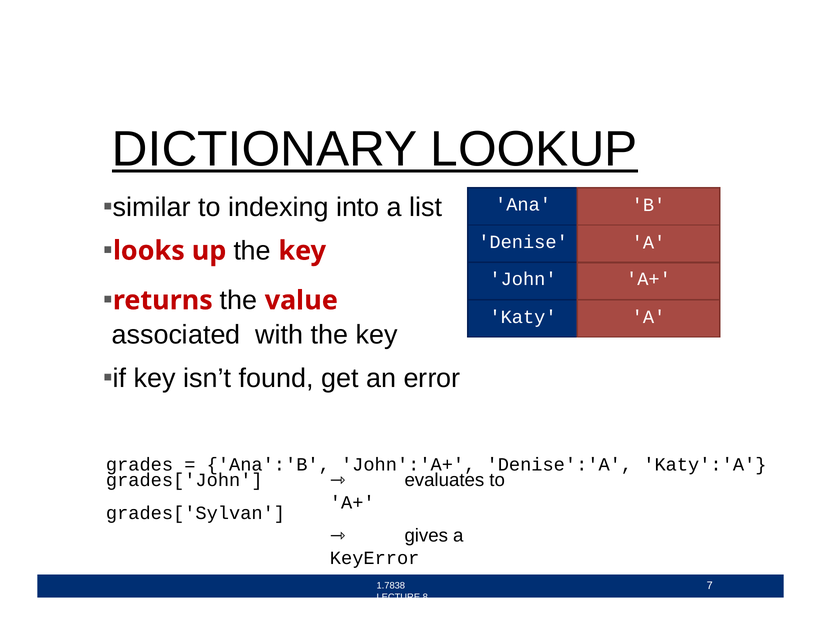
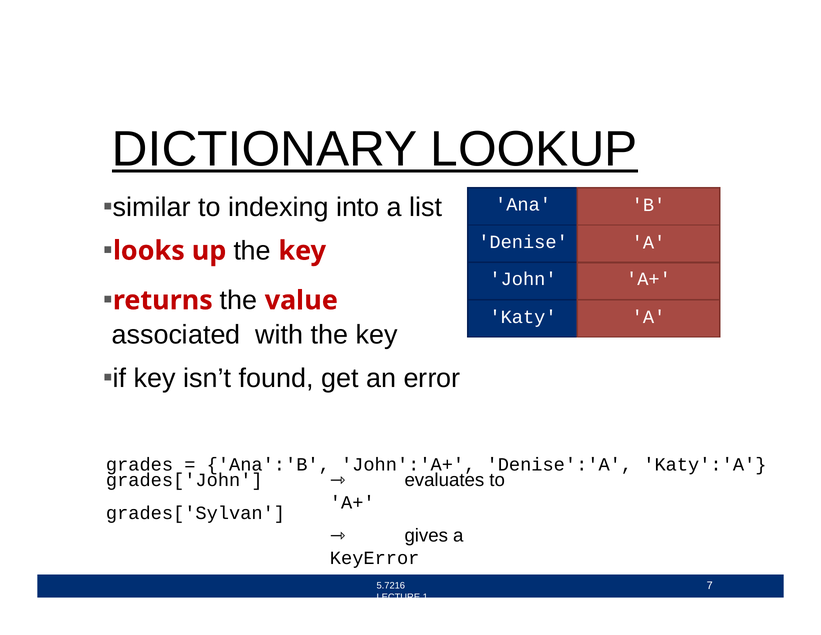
1.7838: 1.7838 -> 5.7216
8: 8 -> 1
